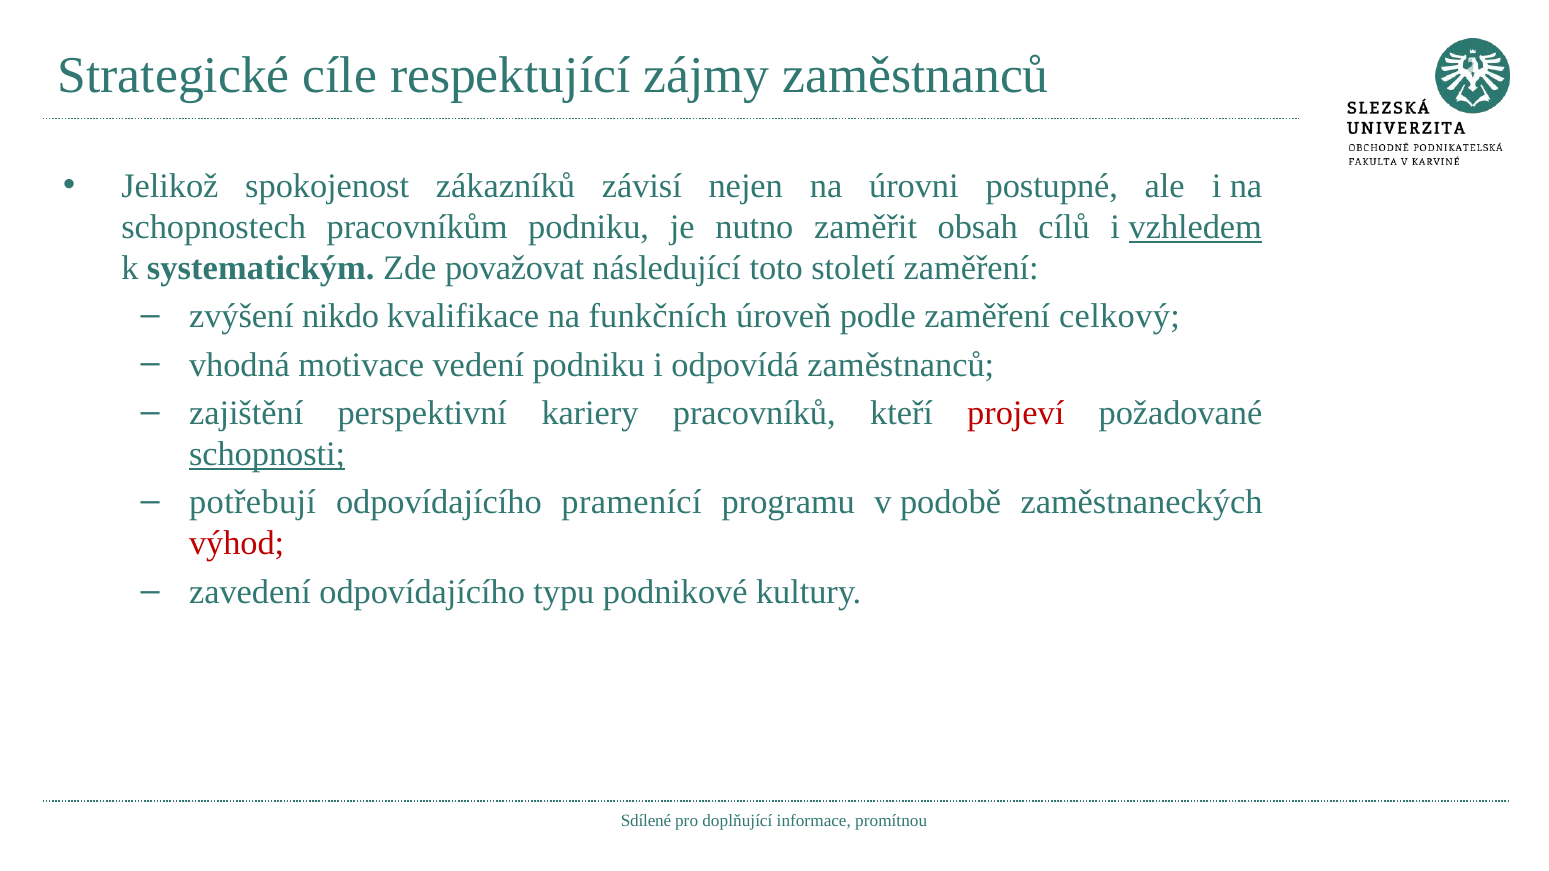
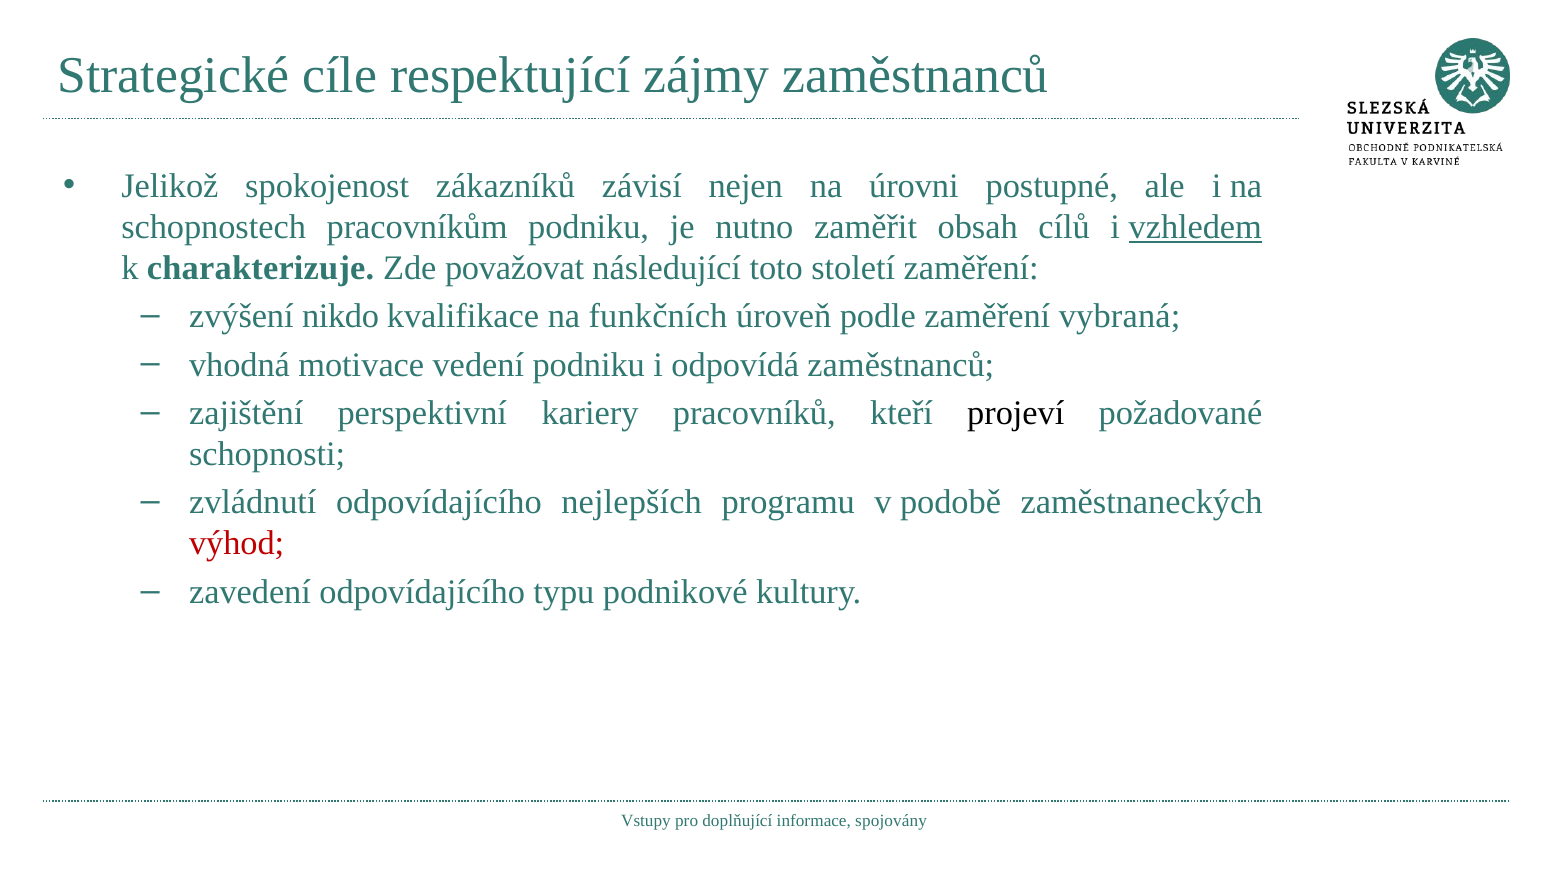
systematickým: systematickým -> charakterizuje
celkový: celkový -> vybraná
projeví colour: red -> black
schopnosti underline: present -> none
potřebují: potřebují -> zvládnutí
pramenící: pramenící -> nejlepších
Sdílené: Sdílené -> Vstupy
promítnou: promítnou -> spojovány
